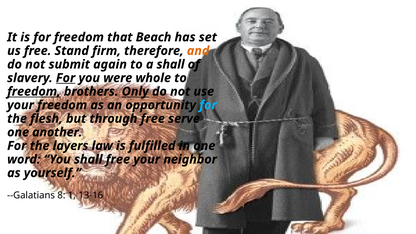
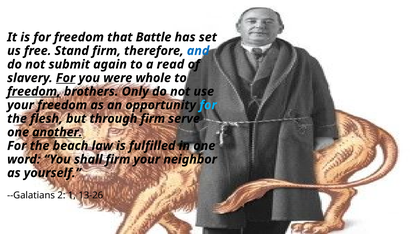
Beach: Beach -> Battle
and colour: orange -> blue
a shall: shall -> read
Only underline: present -> none
through free: free -> firm
another underline: none -> present
layers: layers -> beach
shall free: free -> firm
8: 8 -> 2
13-16: 13-16 -> 13-26
